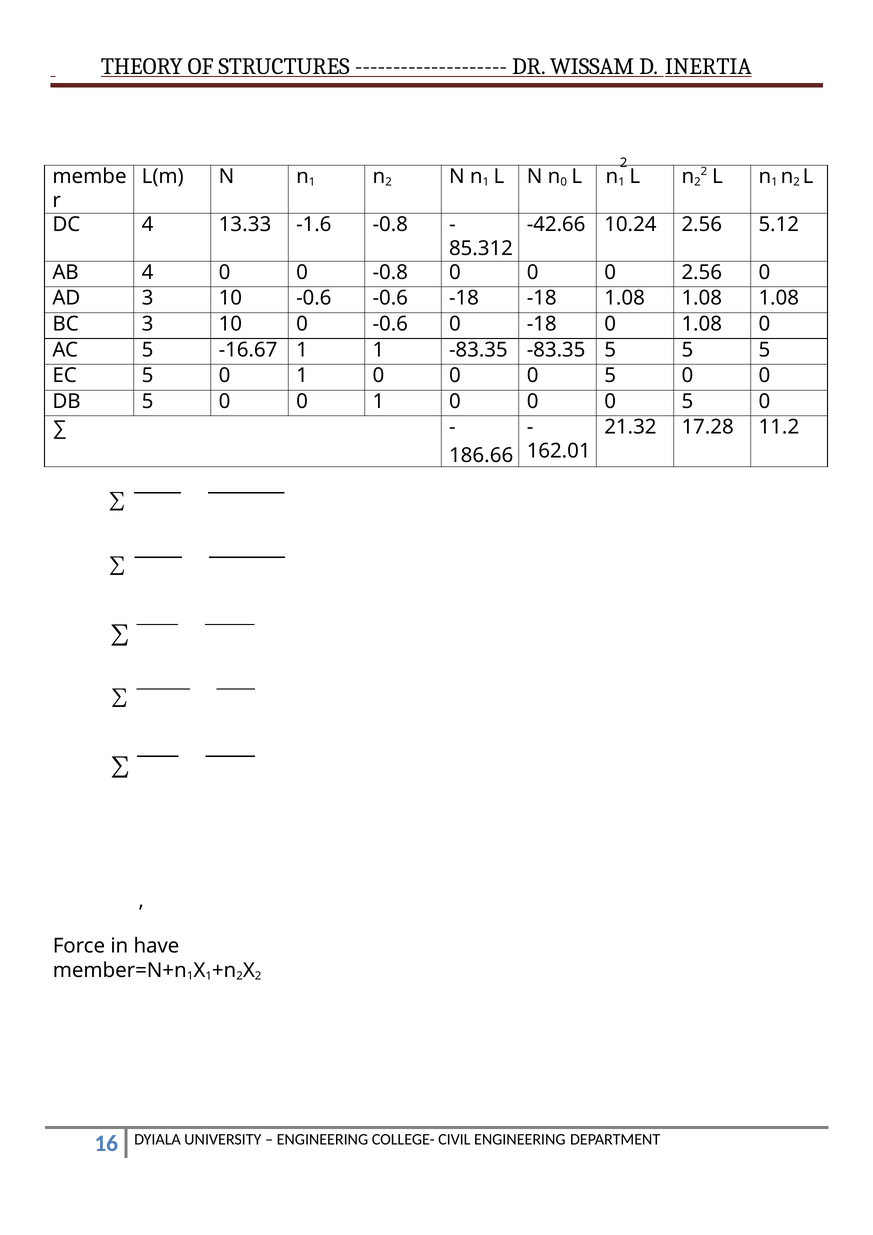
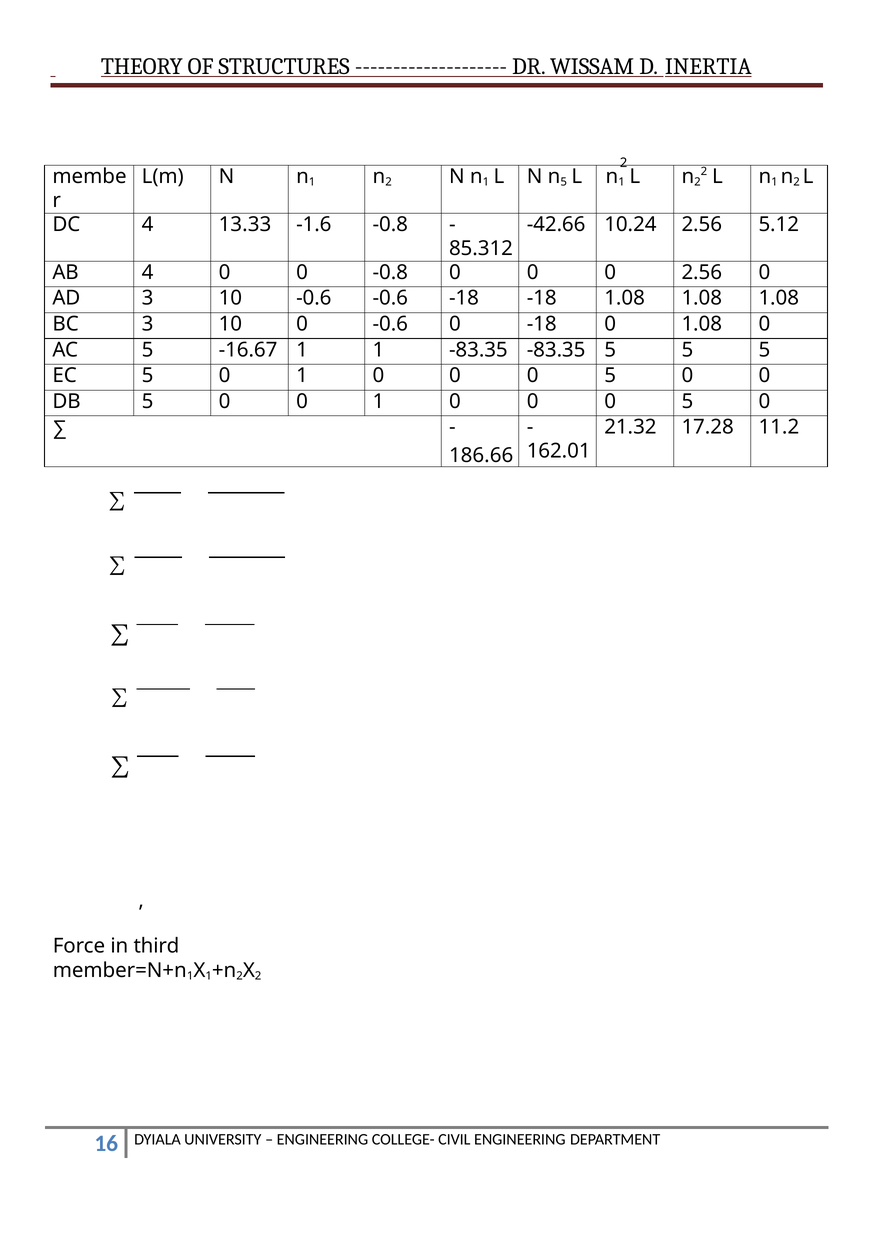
n 0: 0 -> 5
have: have -> third
